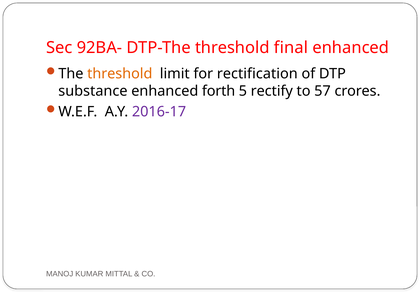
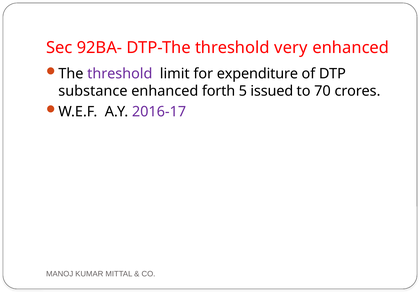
final: final -> very
threshold at (120, 74) colour: orange -> purple
rectification: rectification -> expenditure
rectify: rectify -> issued
57: 57 -> 70
